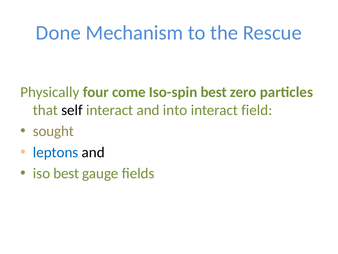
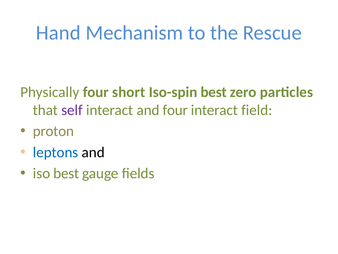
Done: Done -> Hand
come: come -> short
self colour: black -> purple
and into: into -> four
sought: sought -> proton
